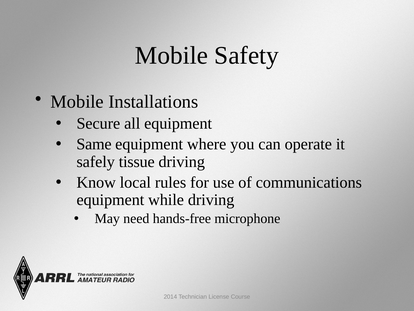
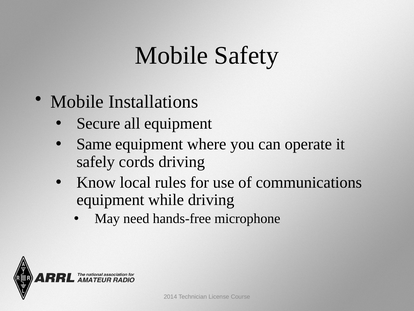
tissue: tissue -> cords
